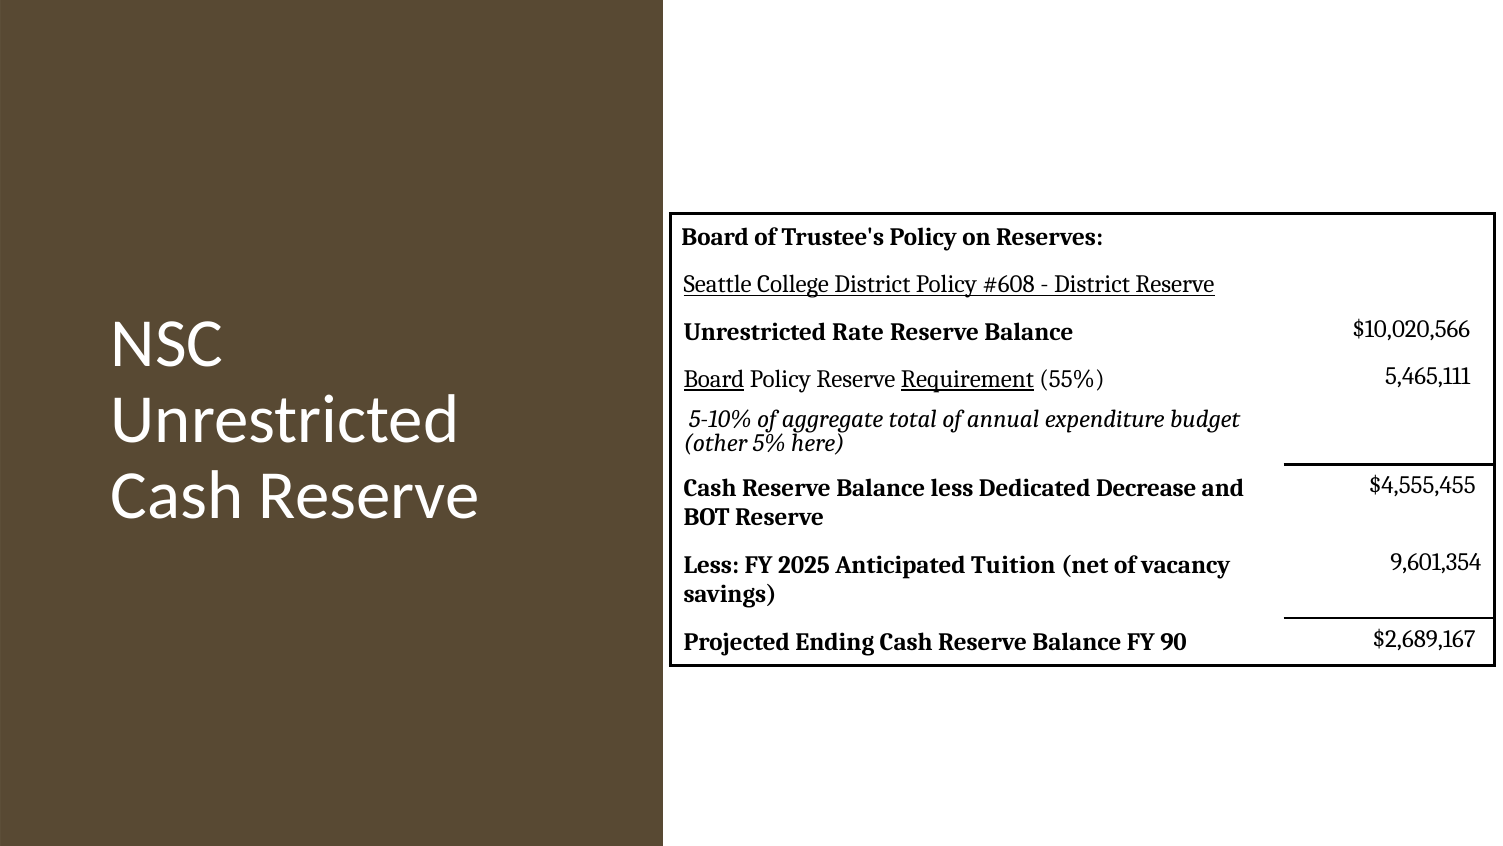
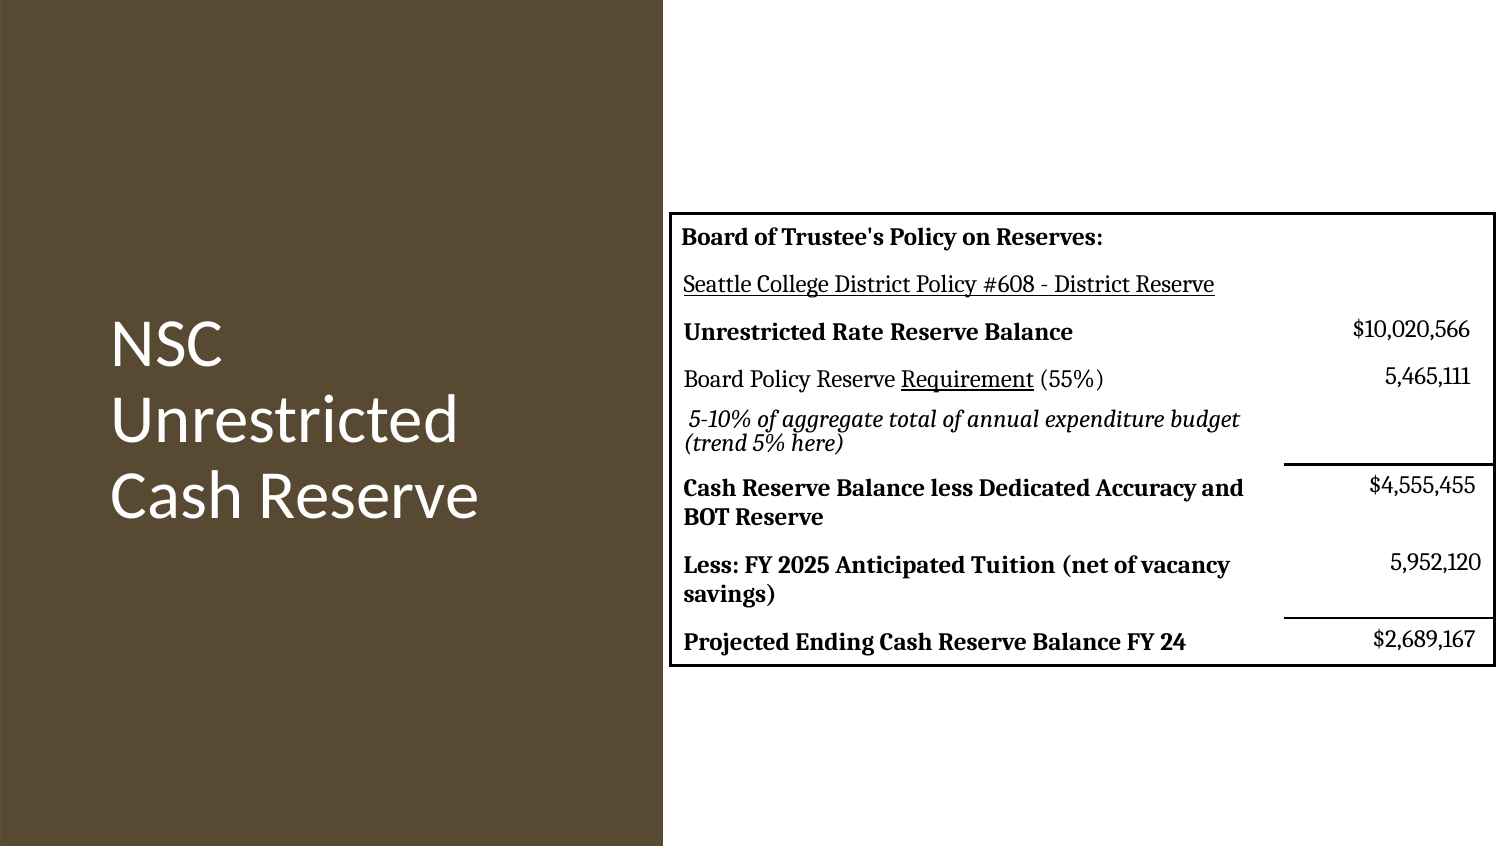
Board at (714, 379) underline: present -> none
other: other -> trend
Decrease: Decrease -> Accuracy
9,601,354: 9,601,354 -> 5,952,120
90: 90 -> 24
